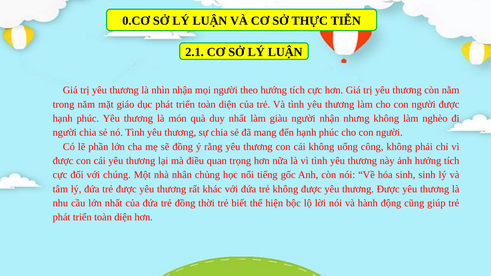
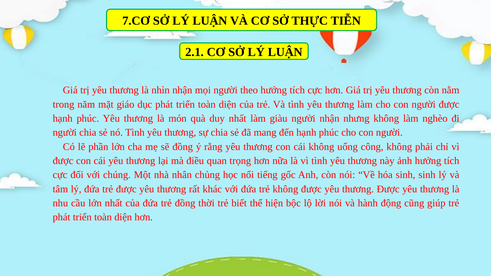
0.CƠ: 0.CƠ -> 7.CƠ
